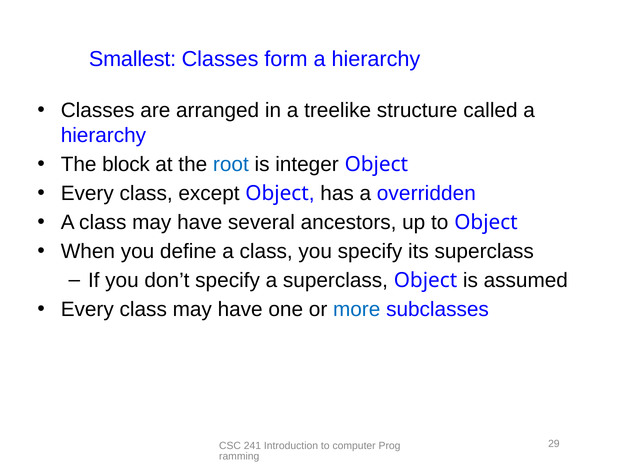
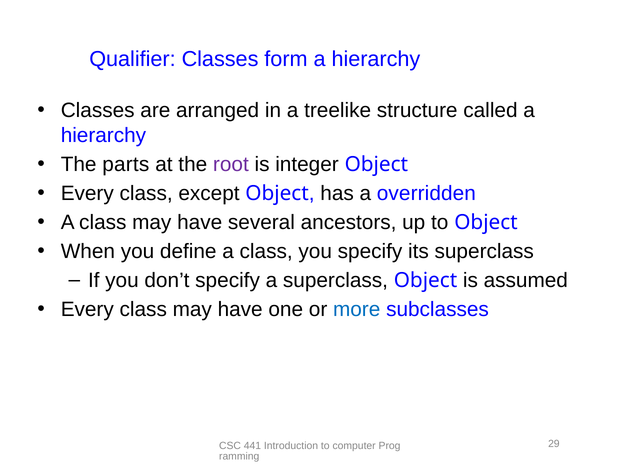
Smallest: Smallest -> Qualifier
block: block -> parts
root colour: blue -> purple
241: 241 -> 441
